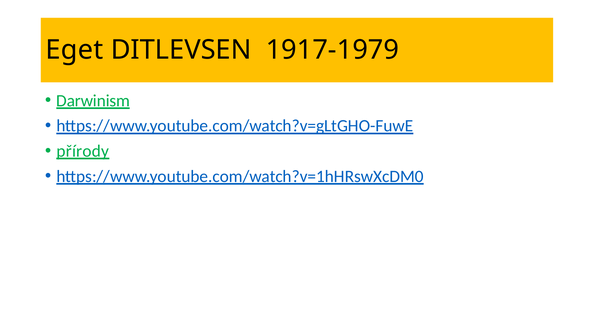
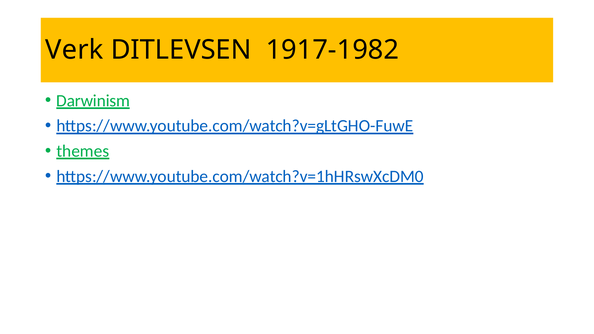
Eget: Eget -> Verk
1917-1979: 1917-1979 -> 1917-1982
přírody: přírody -> themes
